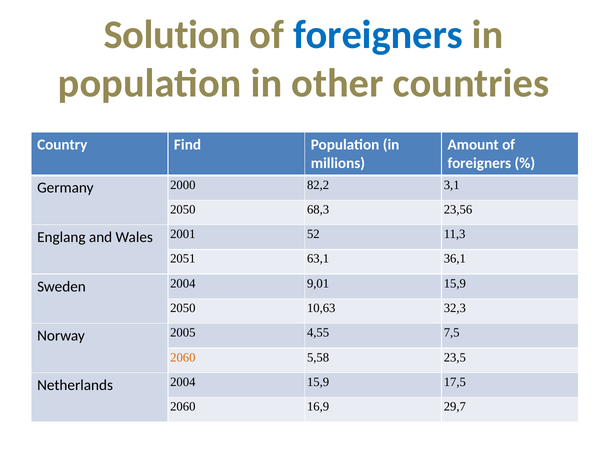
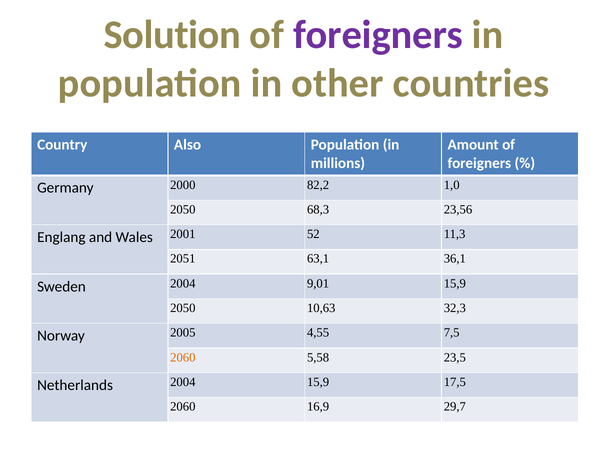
foreigners at (378, 35) colour: blue -> purple
Find: Find -> Also
3,1: 3,1 -> 1,0
